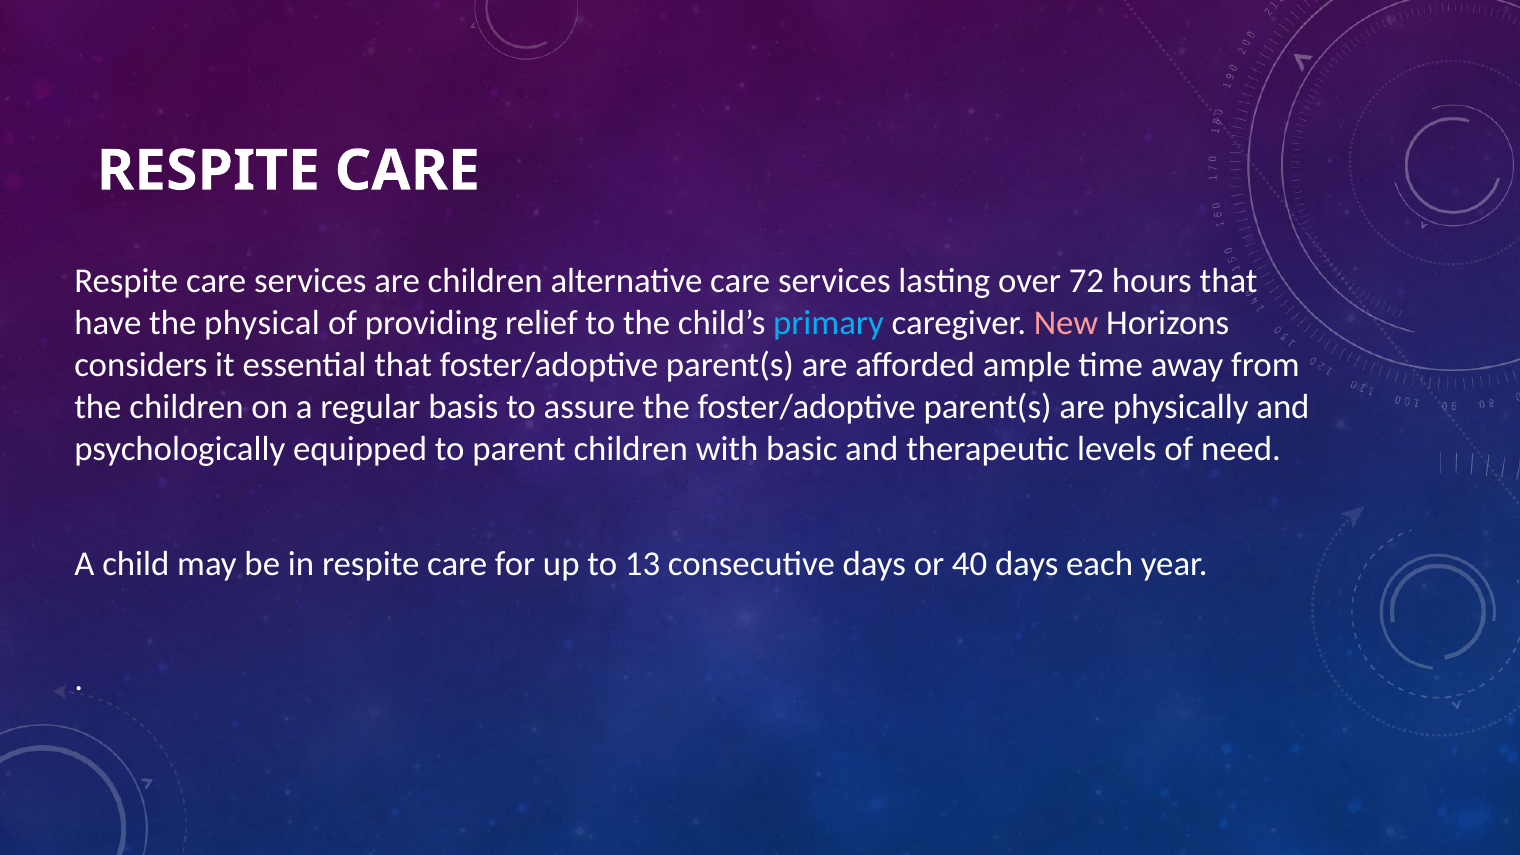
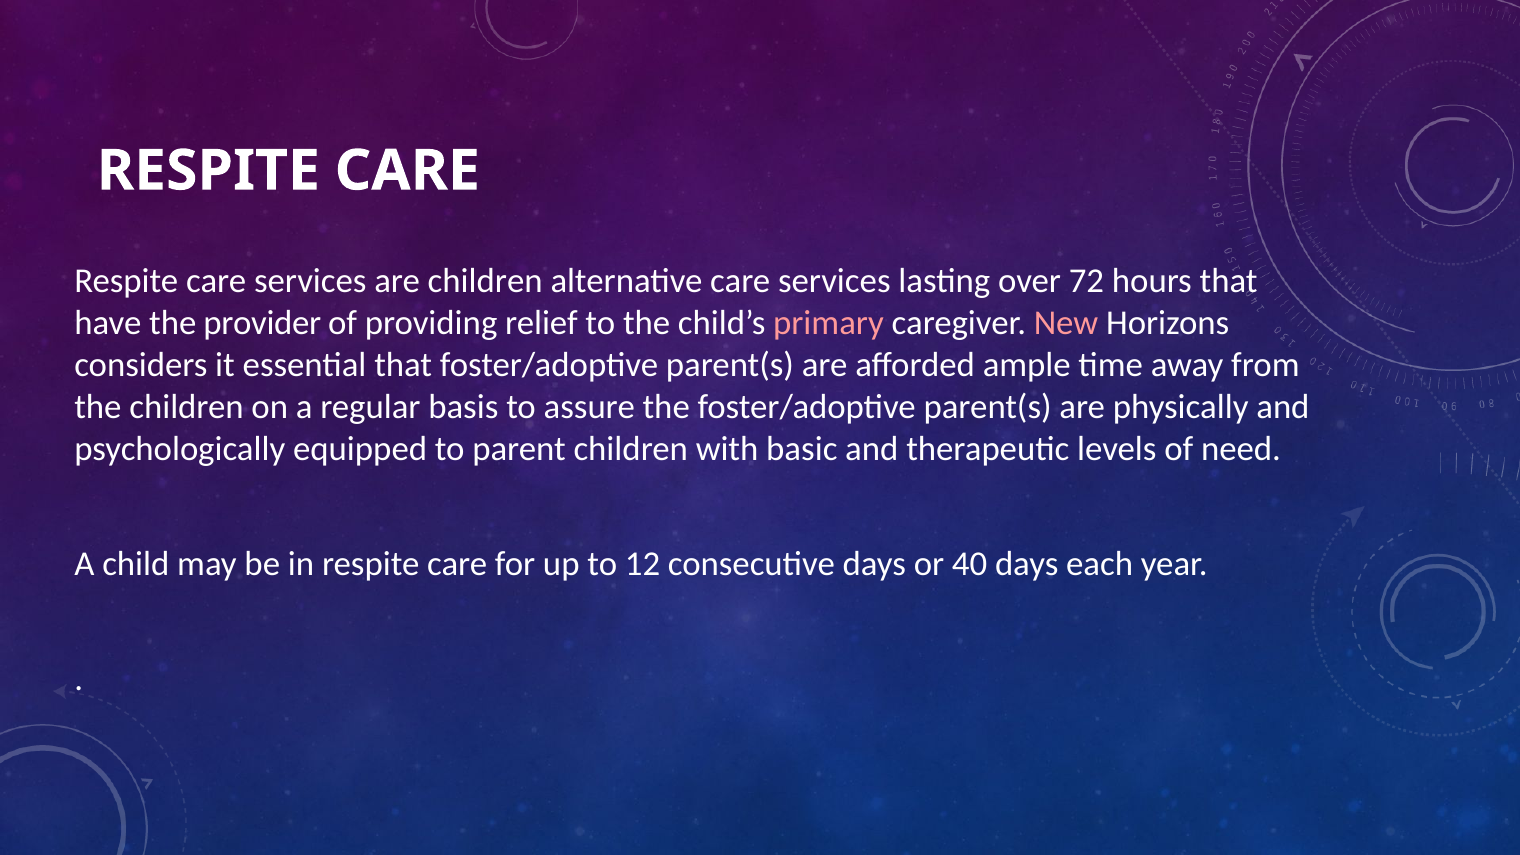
physical: physical -> provider
primary colour: light blue -> pink
13: 13 -> 12
